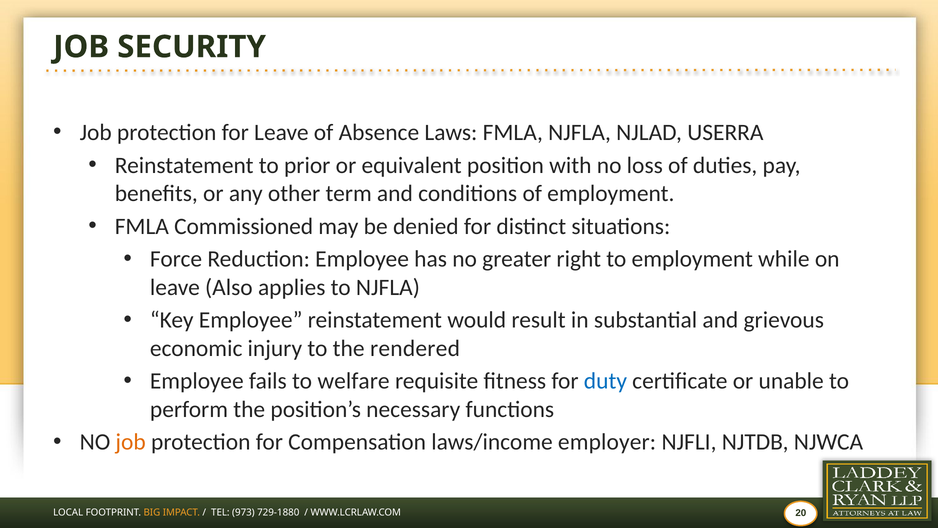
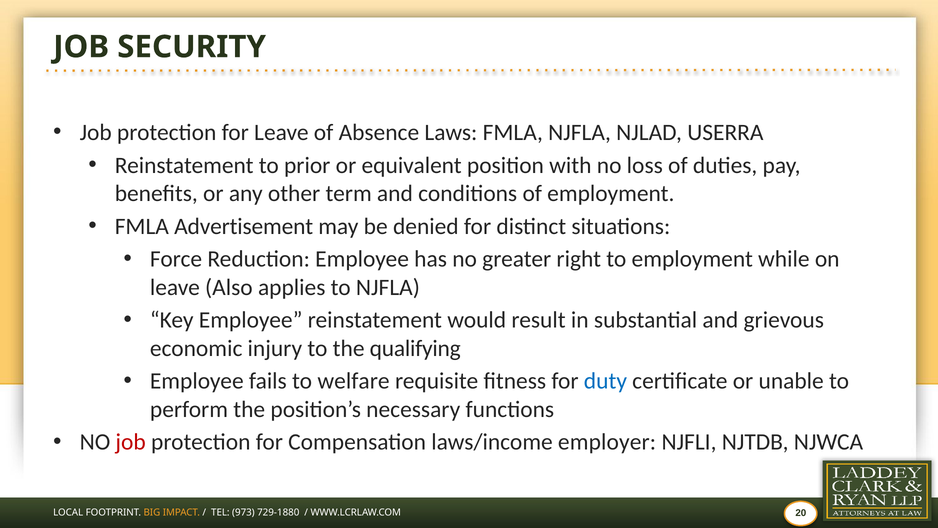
Commissioned: Commissioned -> Advertisement
rendered: rendered -> qualifying
job at (131, 442) colour: orange -> red
